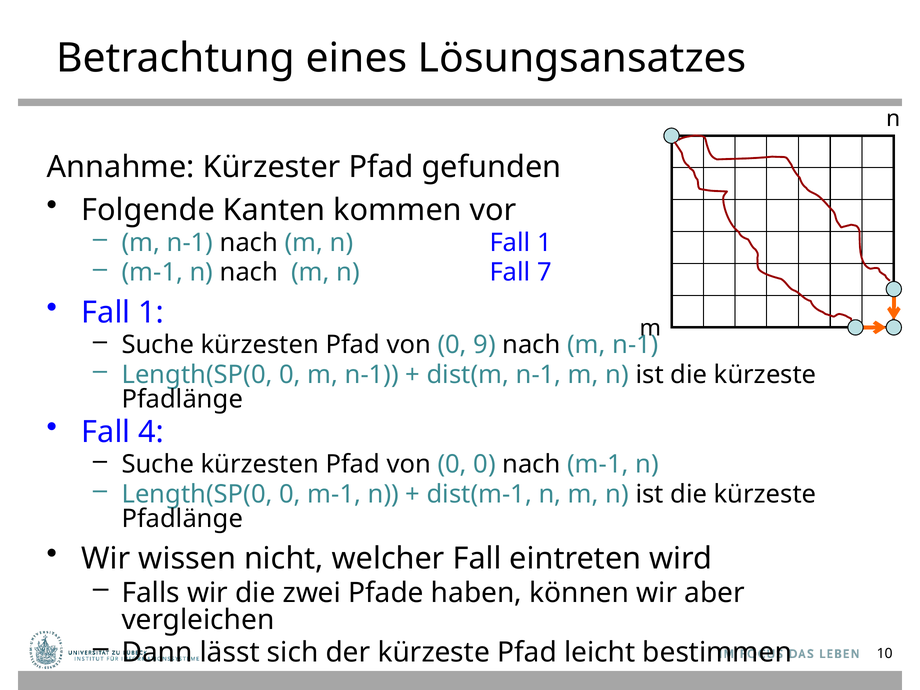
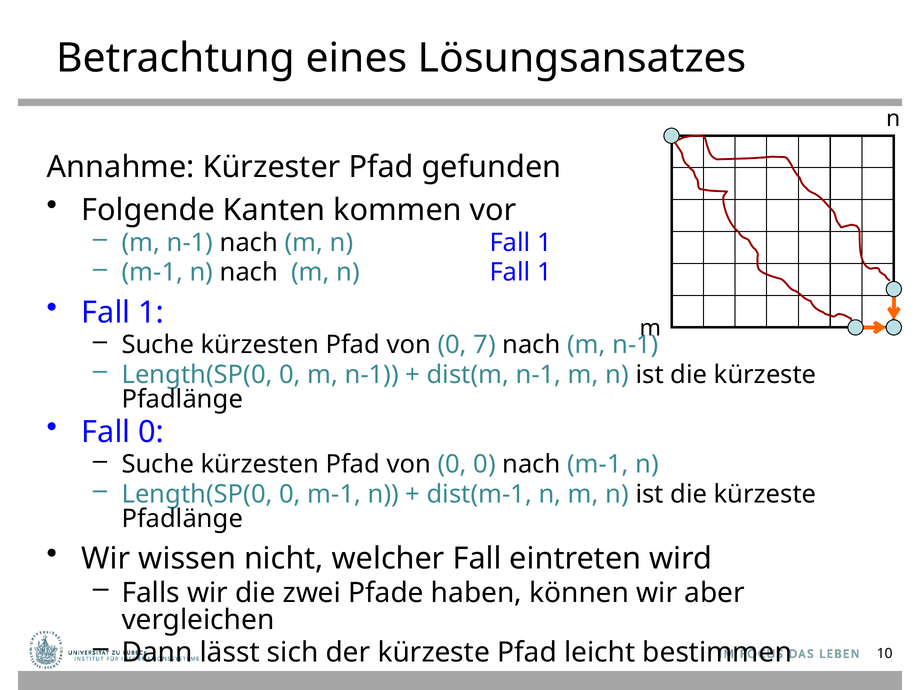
7 at (544, 272): 7 -> 1
9: 9 -> 7
Fall 4: 4 -> 0
